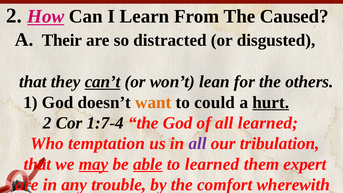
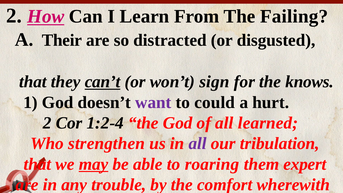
Caused: Caused -> Failing
lean: lean -> sign
others: others -> knows
want colour: orange -> purple
hurt underline: present -> none
1:7-4: 1:7-4 -> 1:2-4
temptation: temptation -> strengthen
able underline: present -> none
to learned: learned -> roaring
